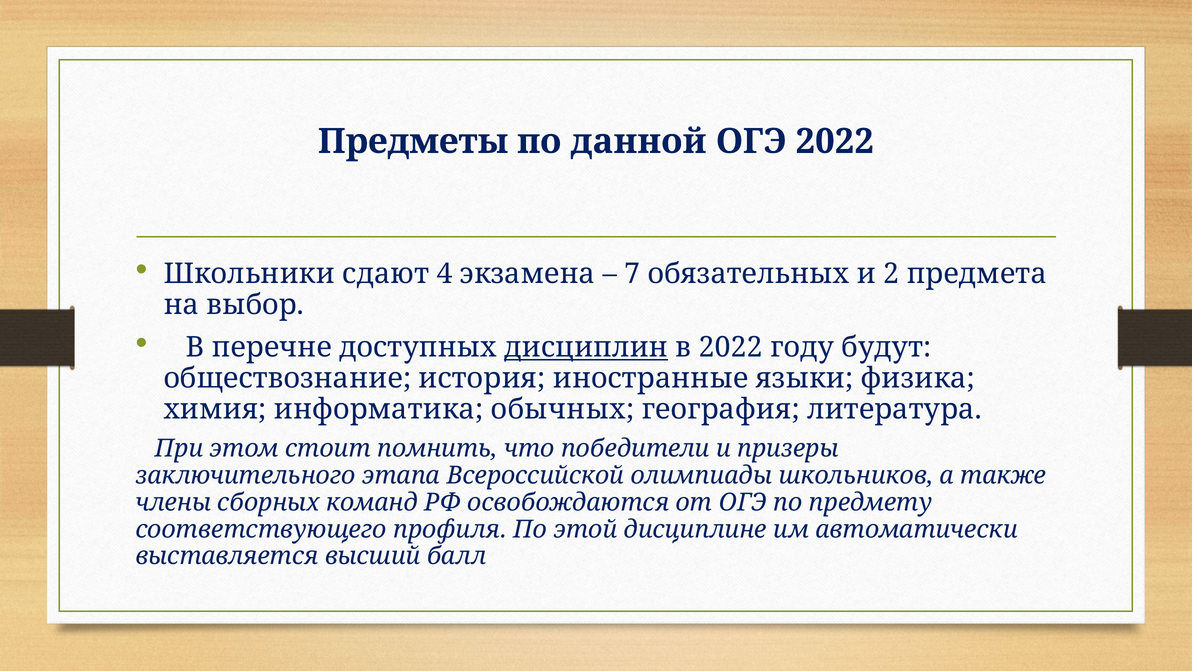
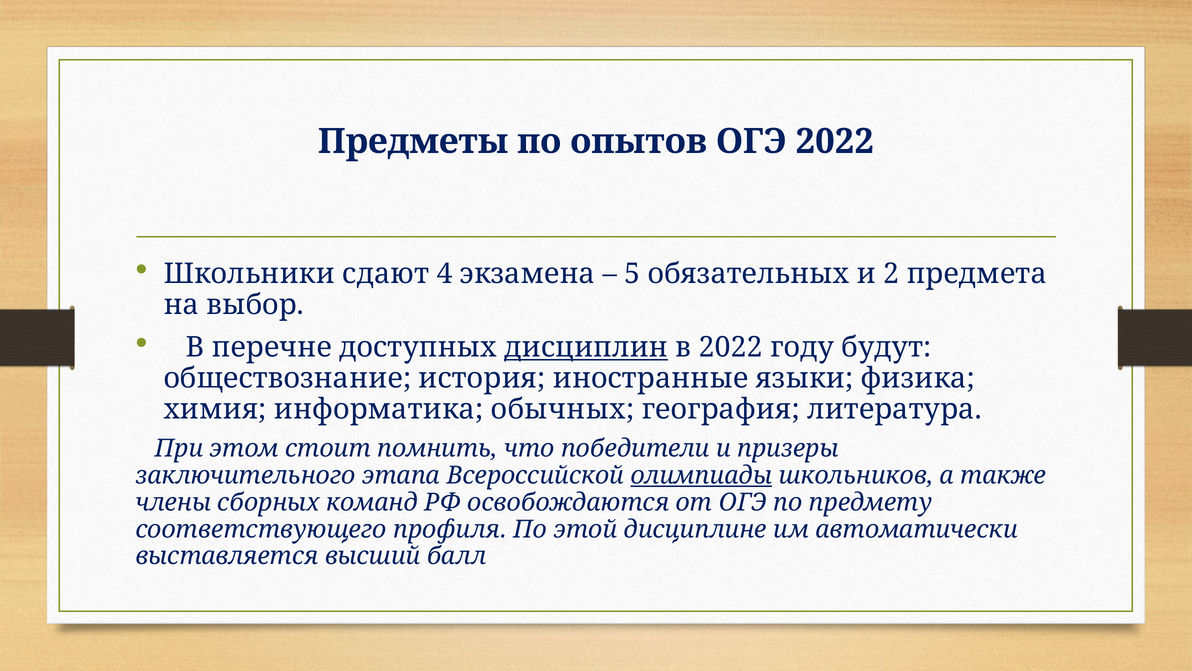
данной: данной -> опытов
7: 7 -> 5
олимпиады underline: none -> present
